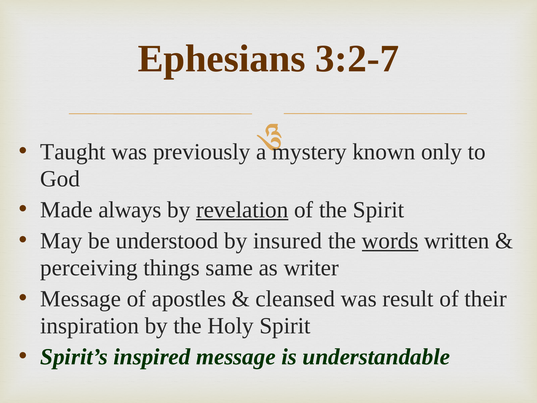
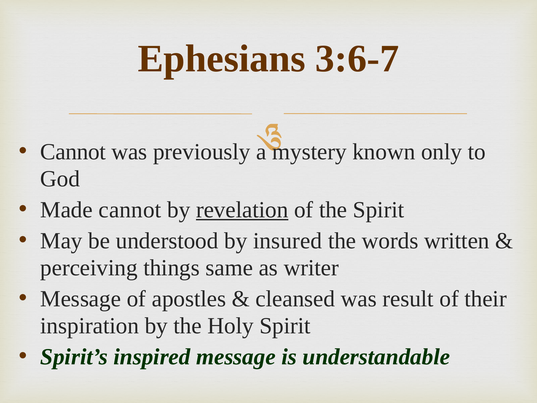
3:2-7: 3:2-7 -> 3:6-7
Taught at (73, 152): Taught -> Cannot
Made always: always -> cannot
words underline: present -> none
